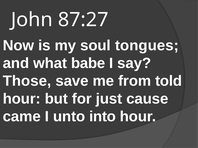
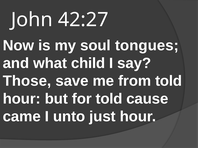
87:27: 87:27 -> 42:27
babe: babe -> child
for just: just -> told
into: into -> just
